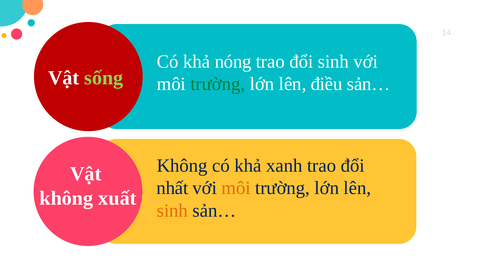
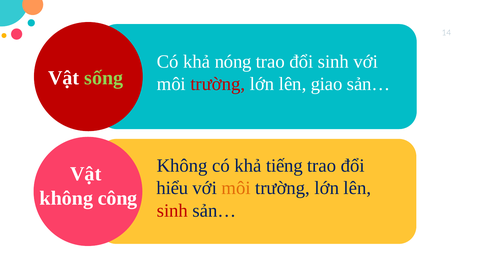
trường at (218, 84) colour: green -> red
điều: điều -> giao
xanh: xanh -> tiếng
nhất: nhất -> hiểu
xuất: xuất -> công
sinh at (172, 210) colour: orange -> red
